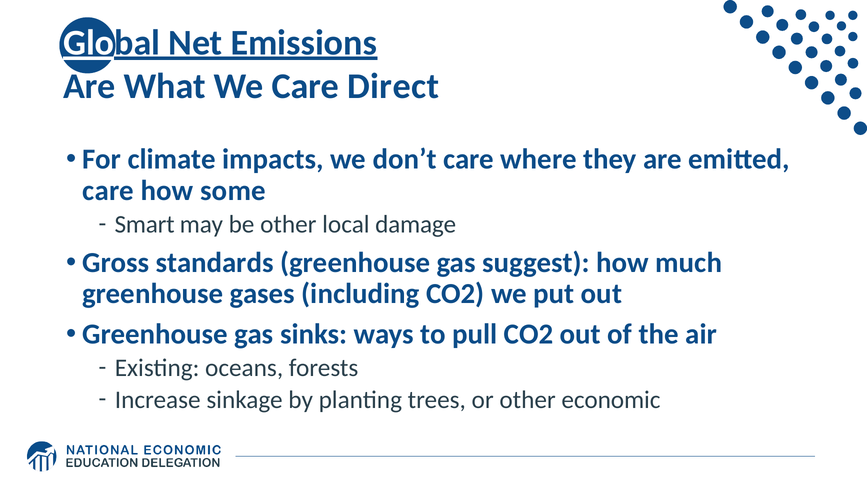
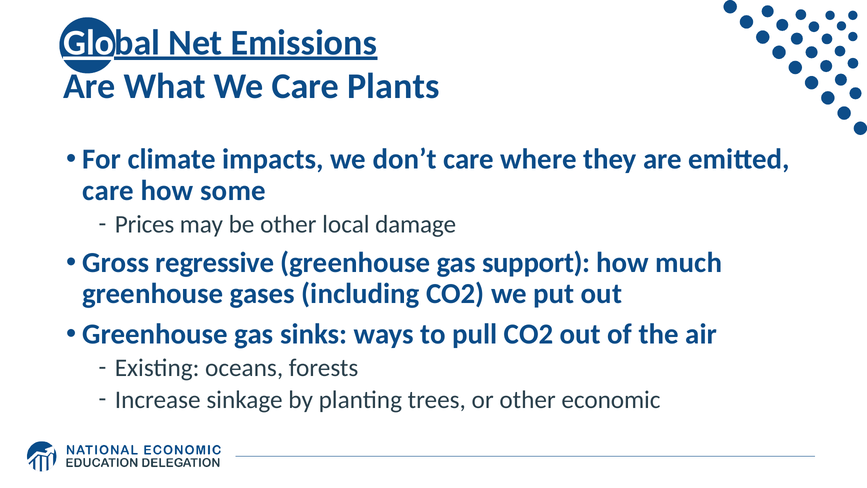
Direct: Direct -> Plants
Smart: Smart -> Prices
standards: standards -> regressive
suggest: suggest -> support
